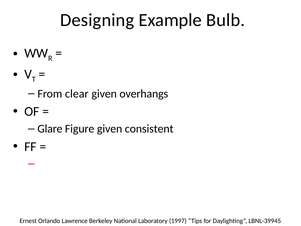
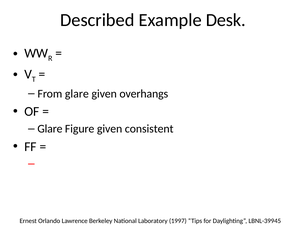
Designing: Designing -> Described
Bulb: Bulb -> Desk
From clear: clear -> glare
